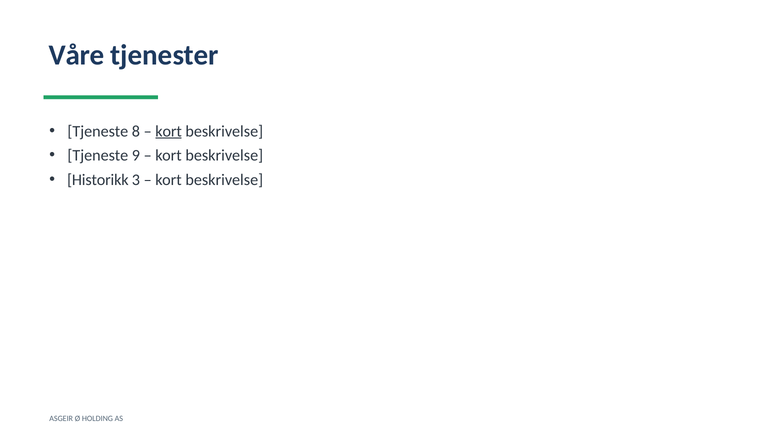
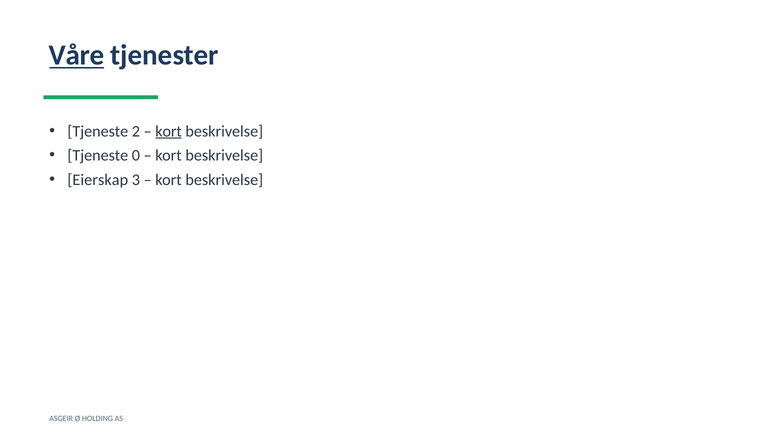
Våre underline: none -> present
8: 8 -> 2
9: 9 -> 0
Historikk: Historikk -> Eierskap
